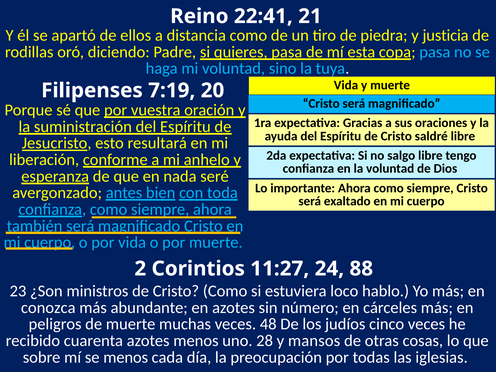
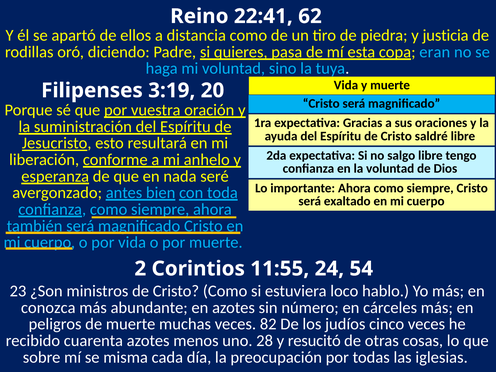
21: 21 -> 62
copa pasa: pasa -> eran
7:19: 7:19 -> 3:19
11:27: 11:27 -> 11:55
88: 88 -> 54
48: 48 -> 82
mansos: mansos -> resucitó
se menos: menos -> misma
